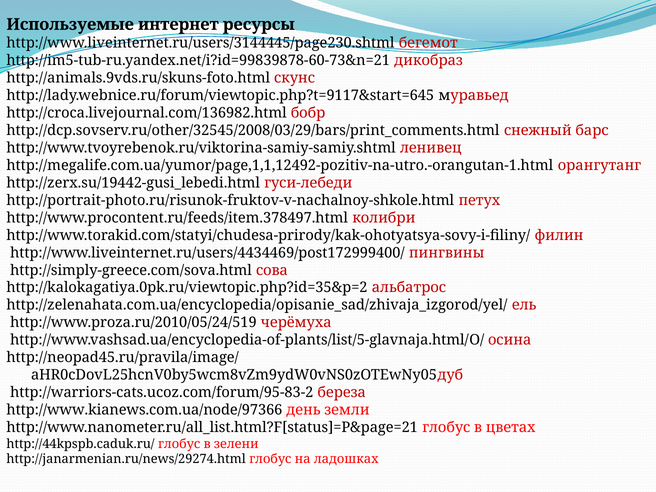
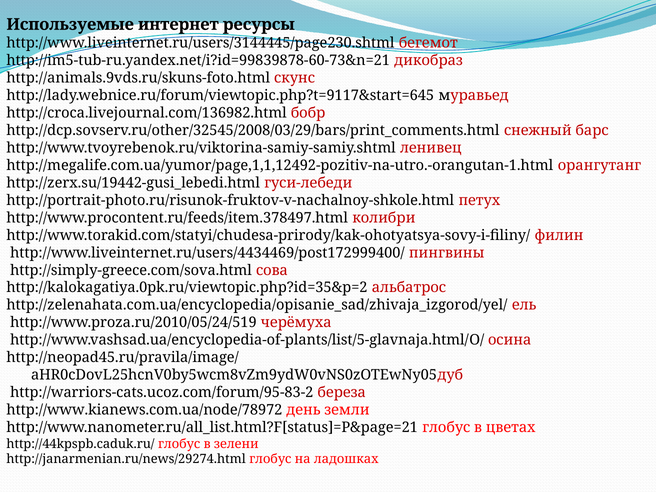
http://www.kianews.com.ua/node/97366: http://www.kianews.com.ua/node/97366 -> http://www.kianews.com.ua/node/78972
